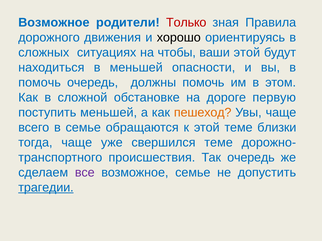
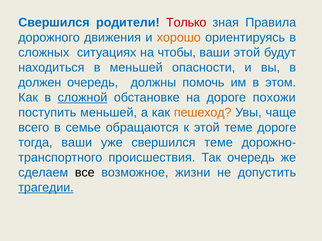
Возможное at (54, 23): Возможное -> Свершился
хорошо colour: black -> orange
помочь at (40, 83): помочь -> должен
сложной underline: none -> present
первую: первую -> похожи
теме близки: близки -> дороге
тогда чаще: чаще -> ваши
все colour: purple -> black
возможное семье: семье -> жизни
